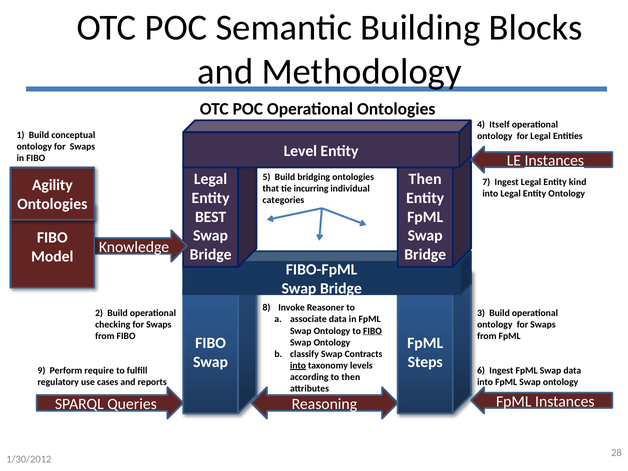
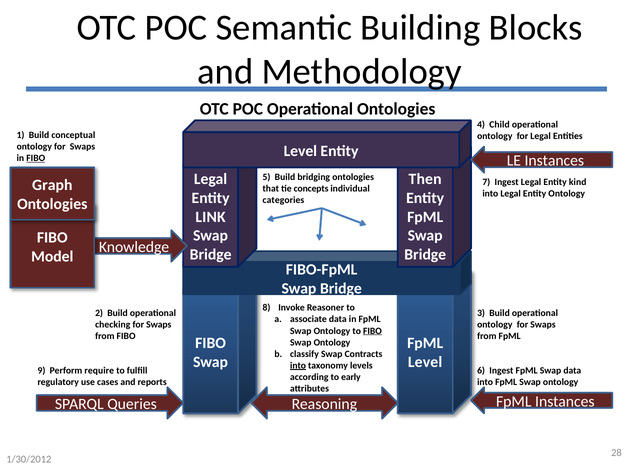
Itself: Itself -> Child
FIBO at (36, 158) underline: none -> present
Instances at (554, 161) underline: present -> none
Agility: Agility -> Graph
incurring: incurring -> concepts
BEST: BEST -> LINK
Steps at (425, 362): Steps -> Level
to then: then -> early
